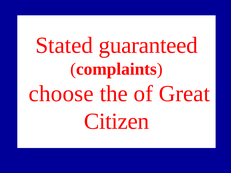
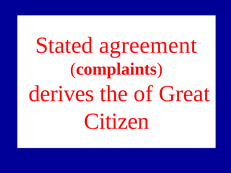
guaranteed: guaranteed -> agreement
choose: choose -> derives
